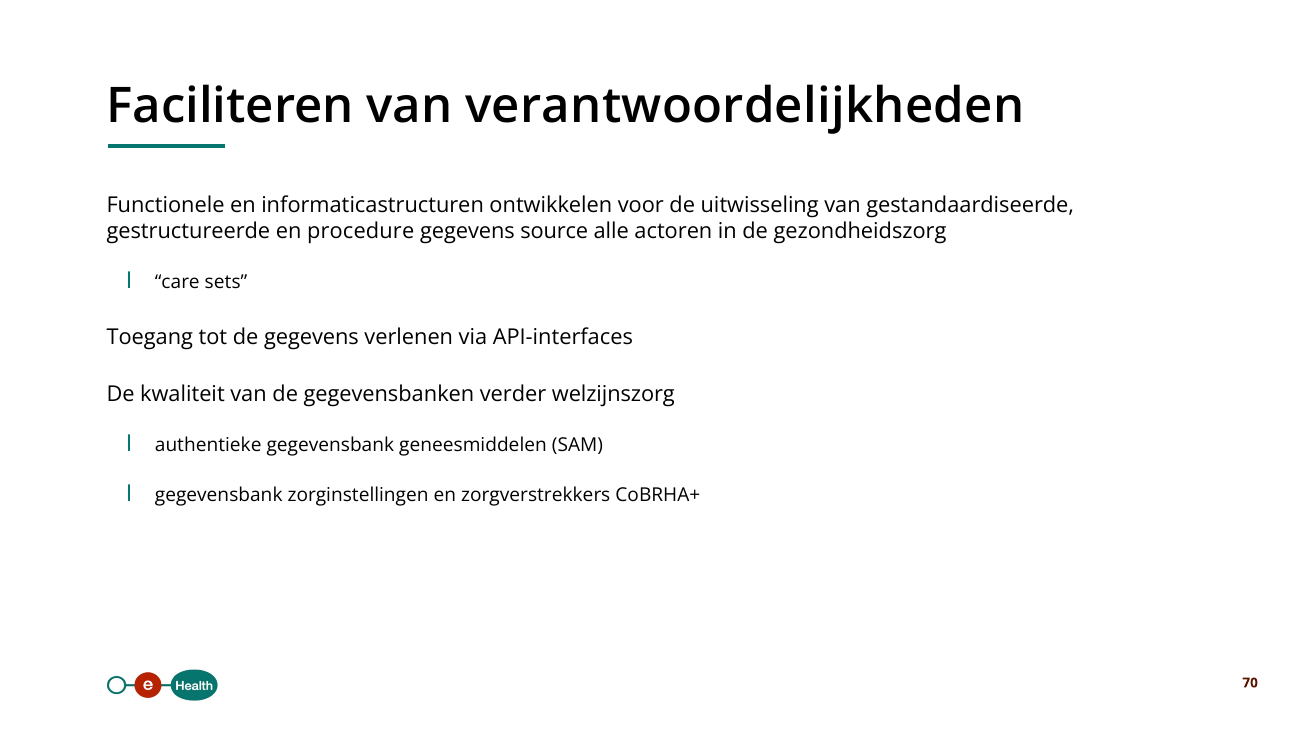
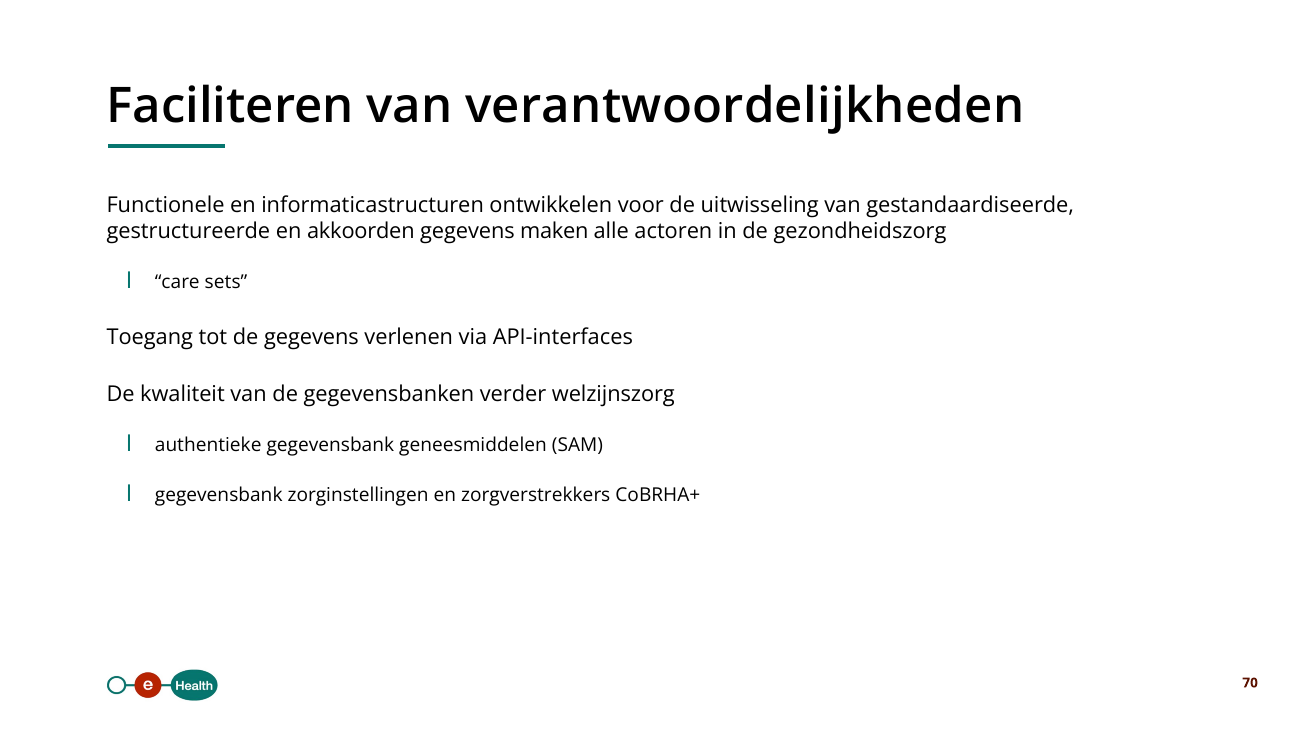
procedure: procedure -> akkoorden
source: source -> maken
